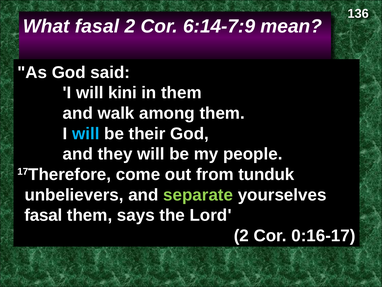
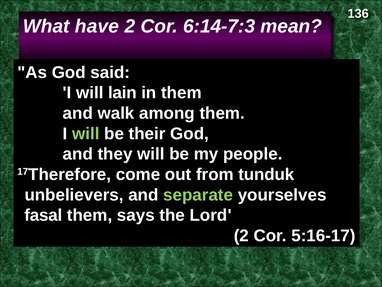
What fasal: fasal -> have
6:14-7:9: 6:14-7:9 -> 6:14-7:3
kini: kini -> lain
will at (86, 133) colour: light blue -> light green
0:16-17: 0:16-17 -> 5:16-17
